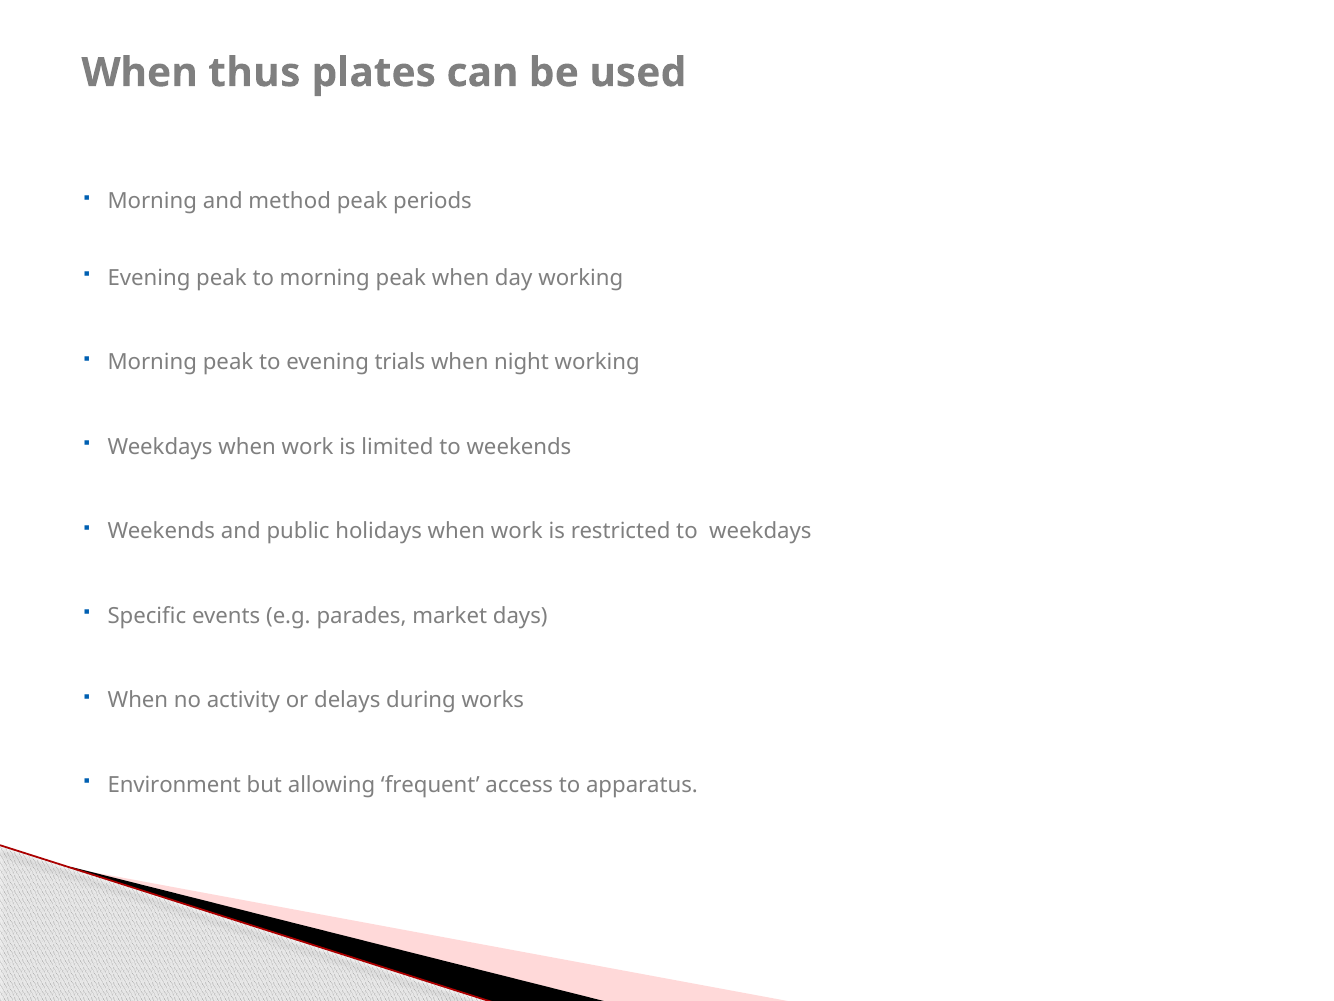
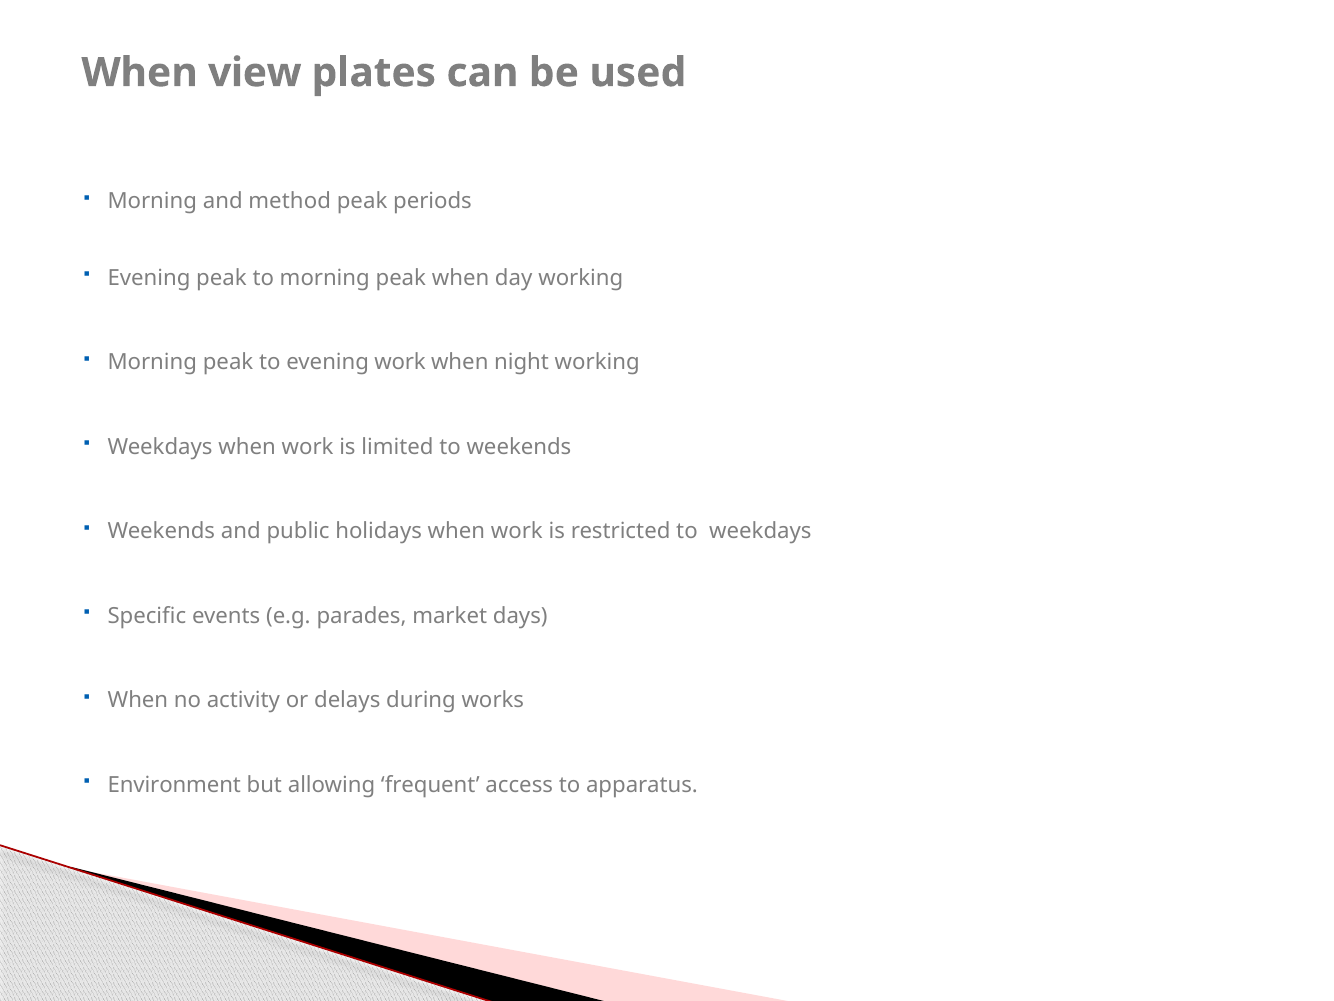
thus: thus -> view
evening trials: trials -> work
